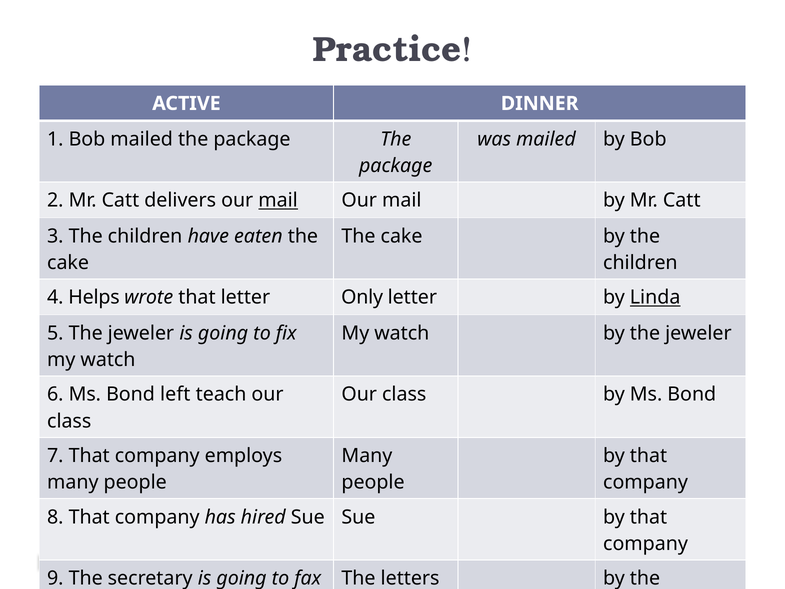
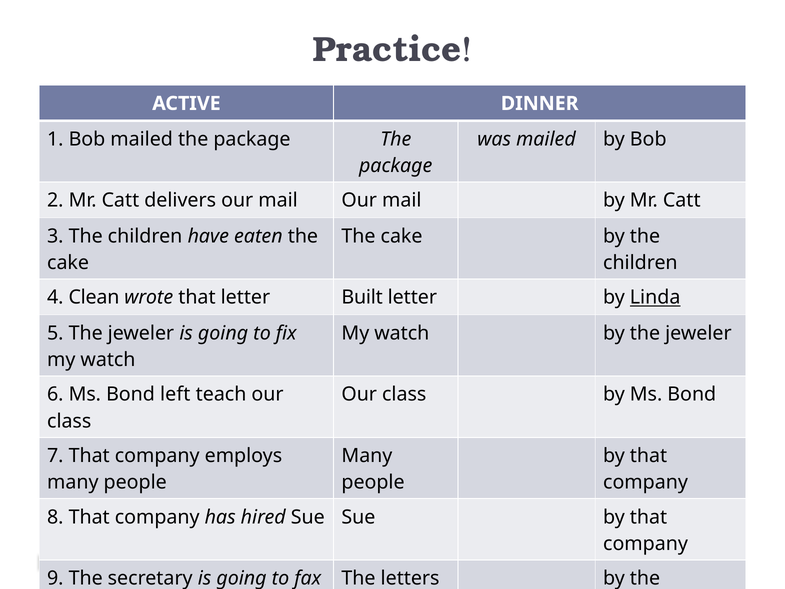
mail at (278, 200) underline: present -> none
Helps: Helps -> Clean
Only: Only -> Built
